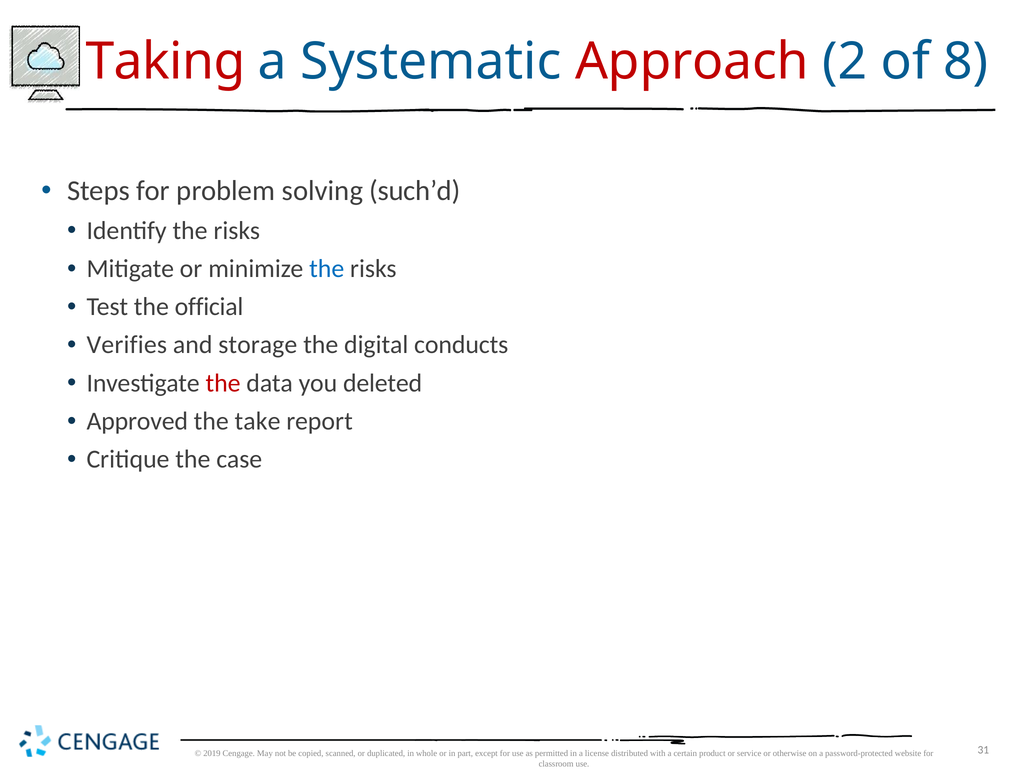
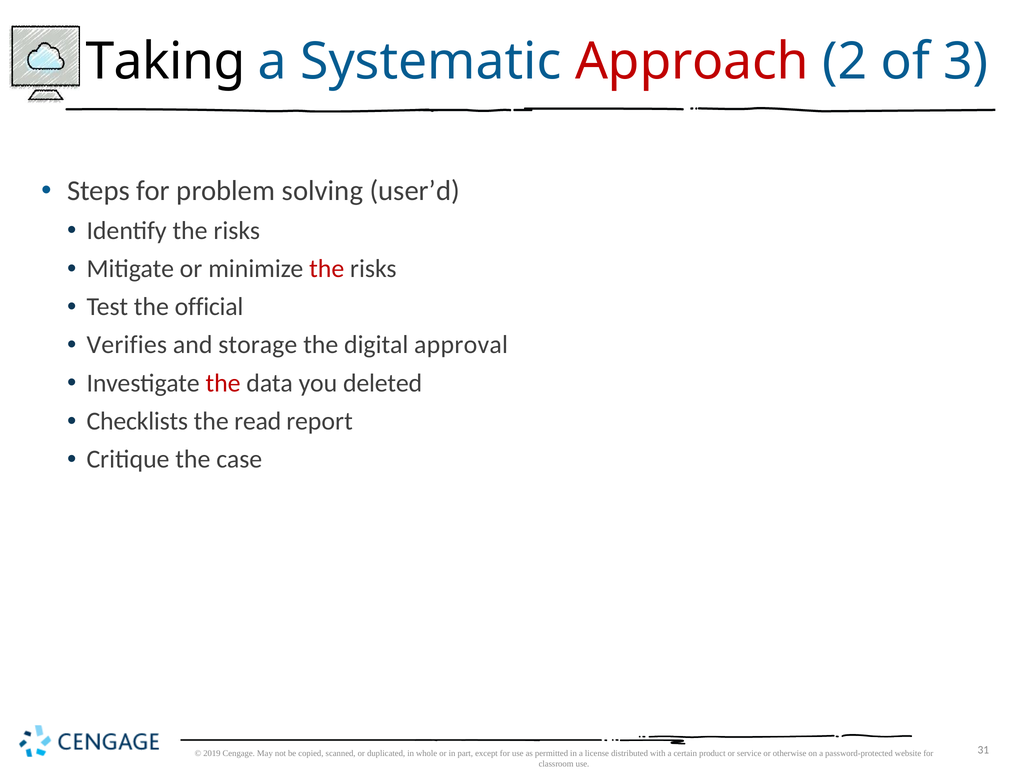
Taking colour: red -> black
8: 8 -> 3
such’d: such’d -> user’d
the at (327, 268) colour: blue -> red
conducts: conducts -> approval
Approved: Approved -> Checklists
take: take -> read
